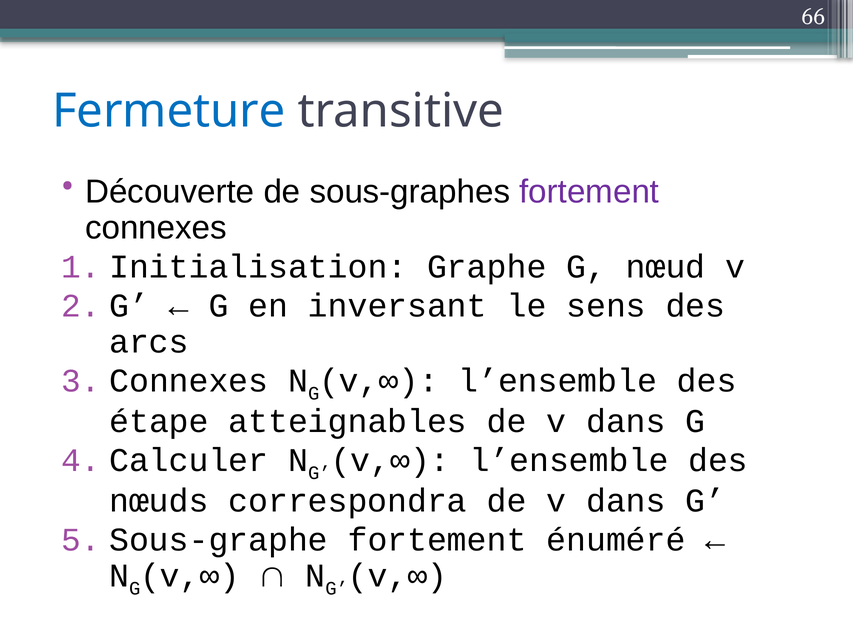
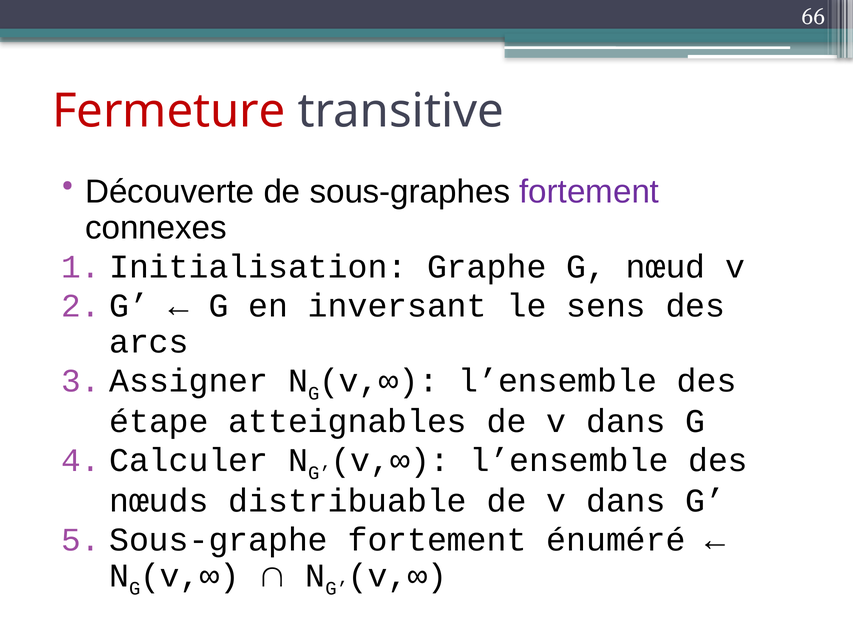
Fermeture colour: blue -> red
Connexes at (189, 381): Connexes -> Assigner
correspondra: correspondra -> distribuable
